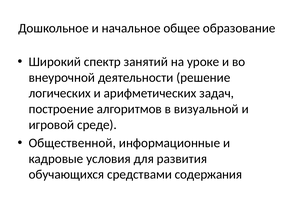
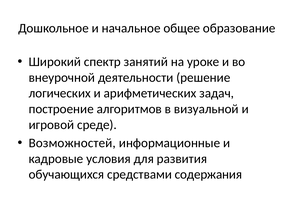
Общественной: Общественной -> Возможностей
